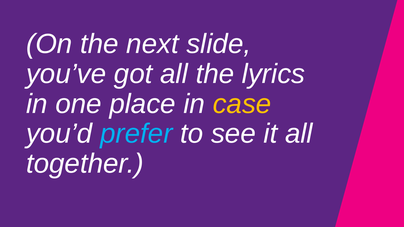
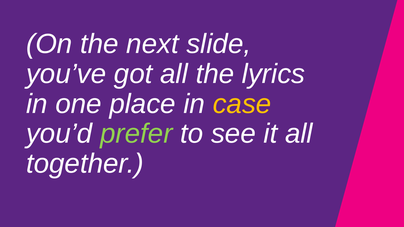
prefer colour: light blue -> light green
